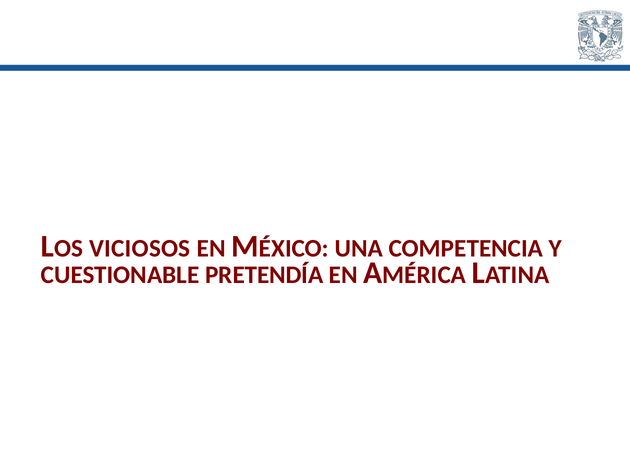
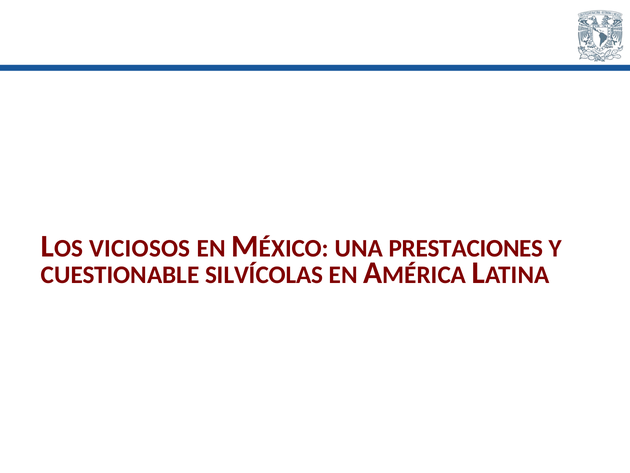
COMPETENCIA: COMPETENCIA -> PRESTACIONES
PRETENDÍA: PRETENDÍA -> SILVÍCOLAS
